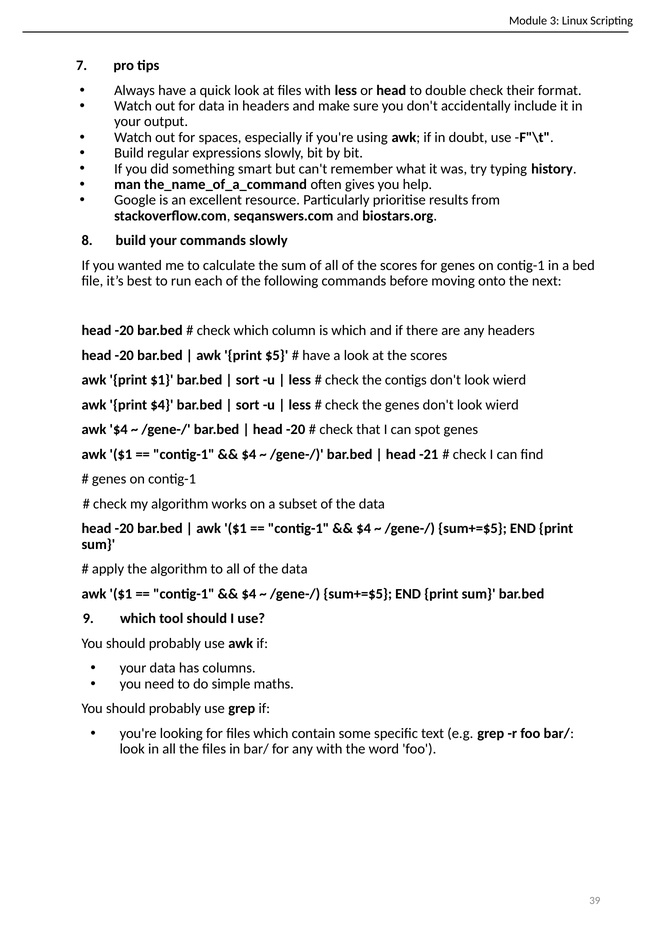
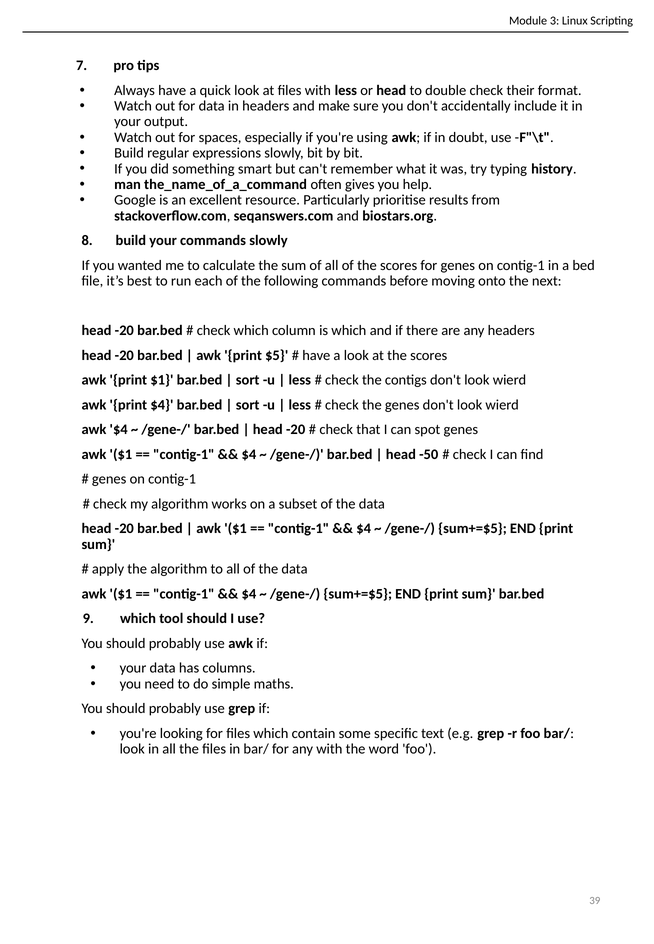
-21: -21 -> -50
